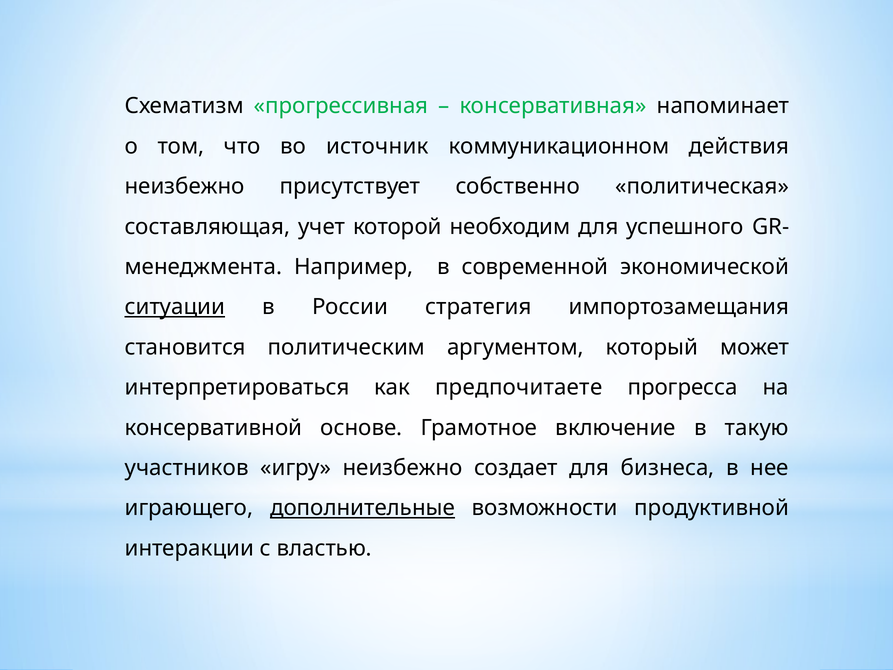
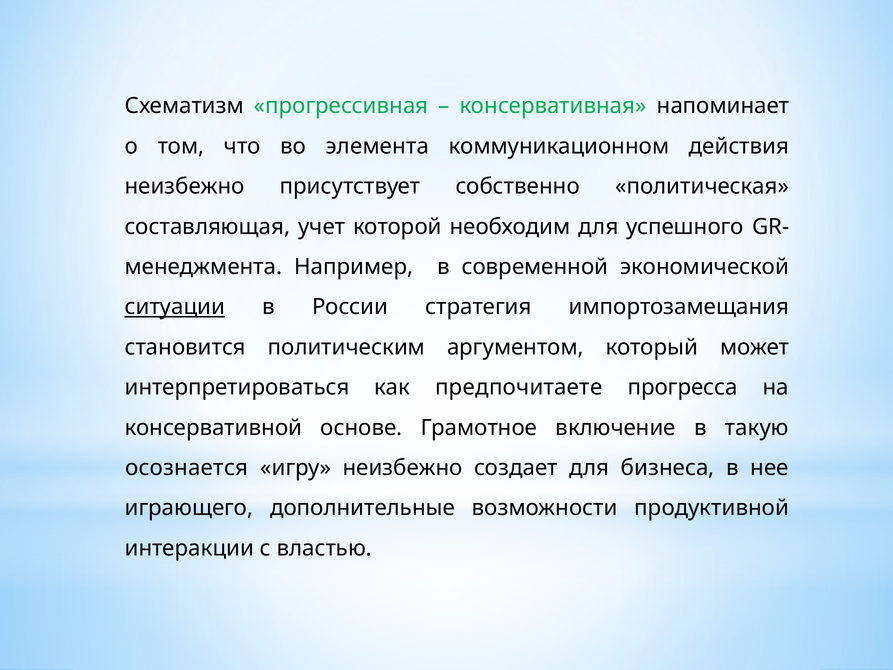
источник: источник -> элемента
участников: участников -> осознается
дополнительные underline: present -> none
